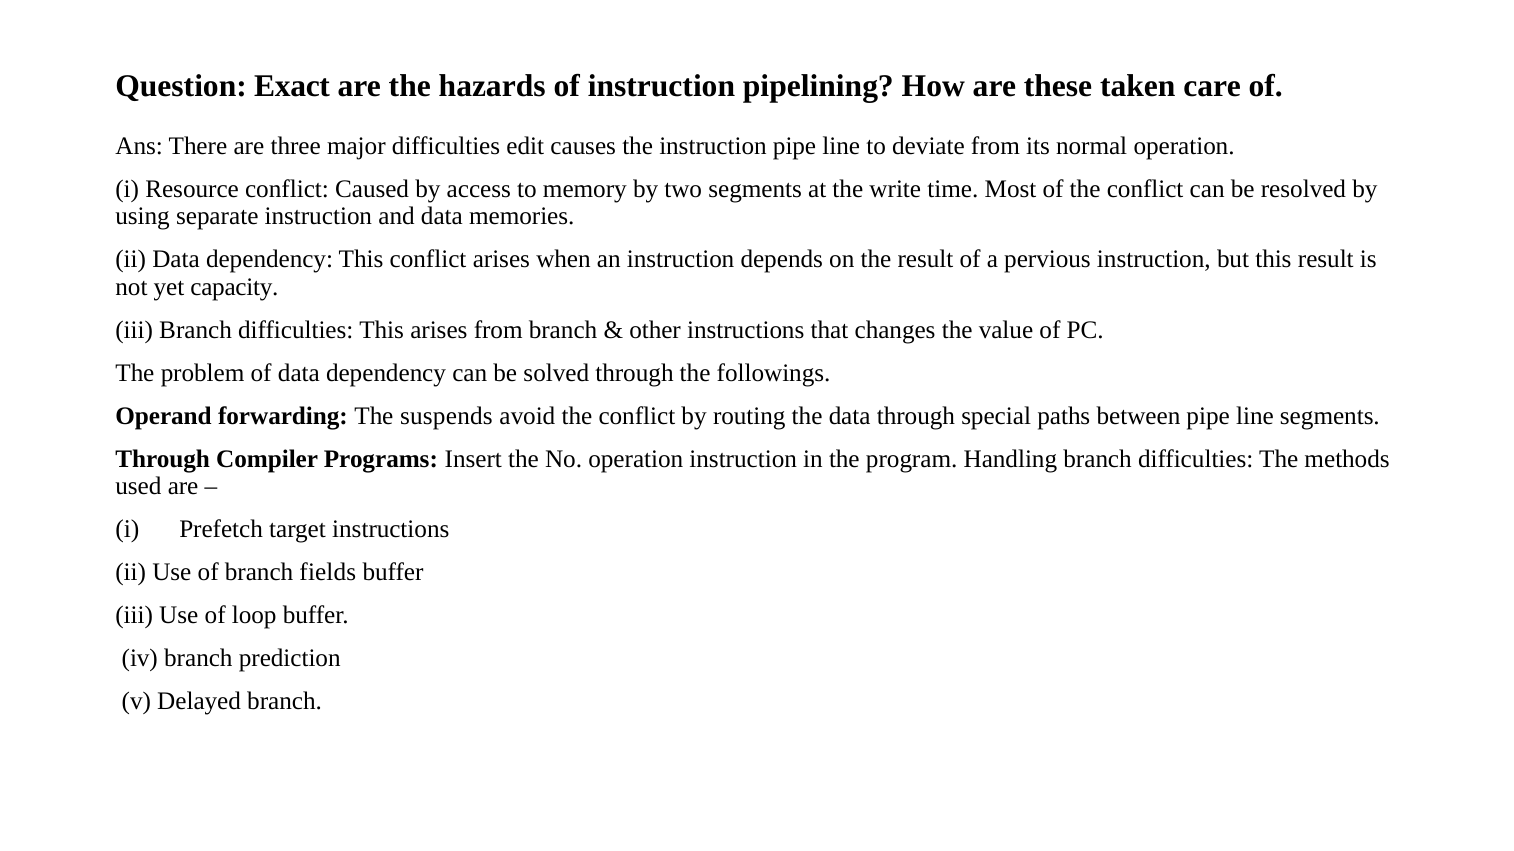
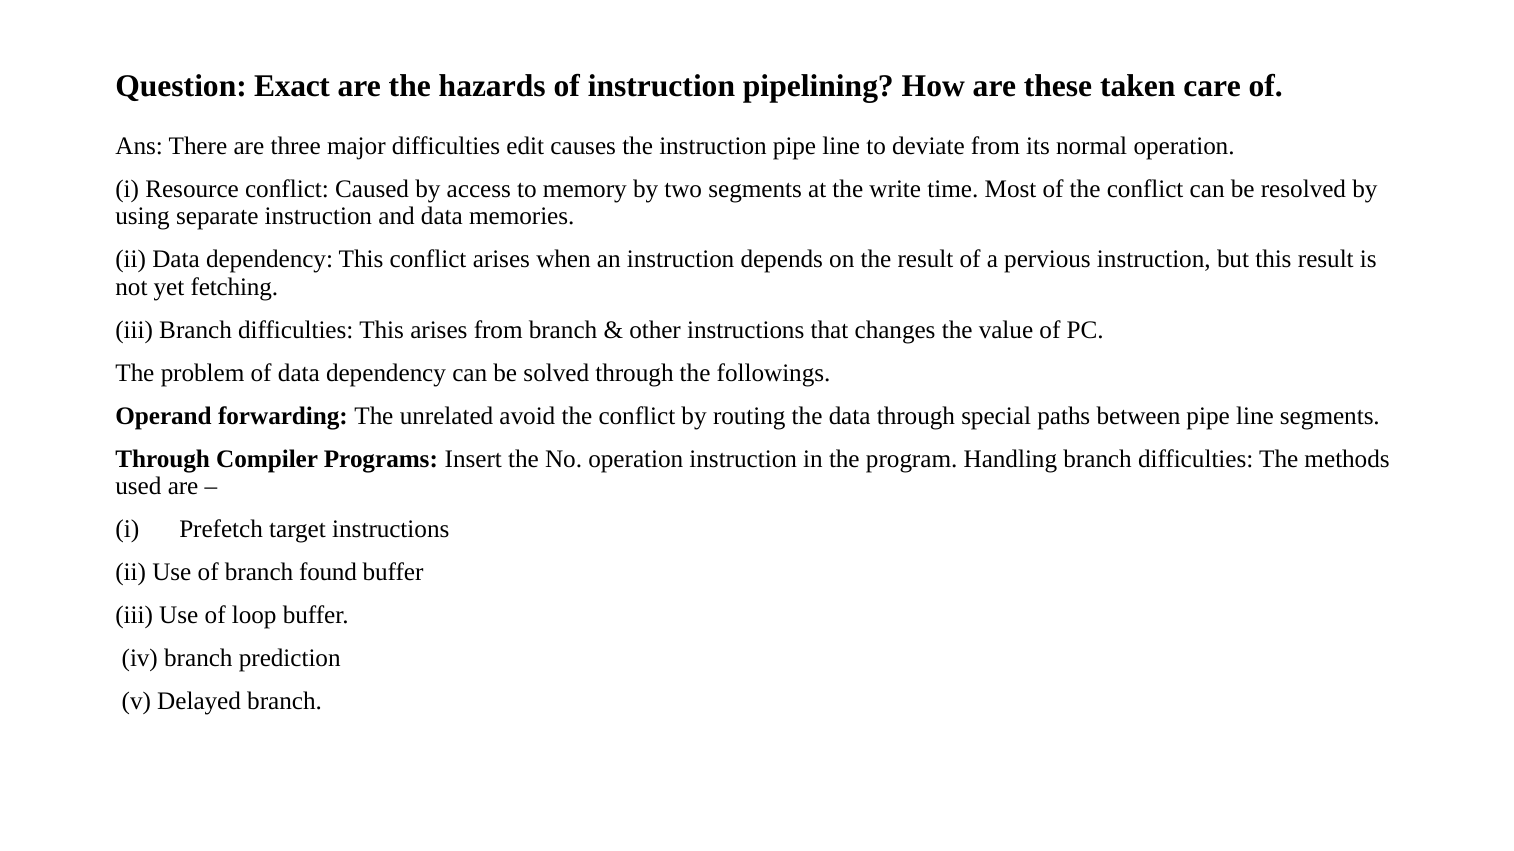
capacity: capacity -> fetching
suspends: suspends -> unrelated
fields: fields -> found
